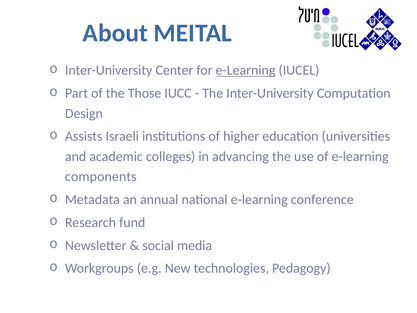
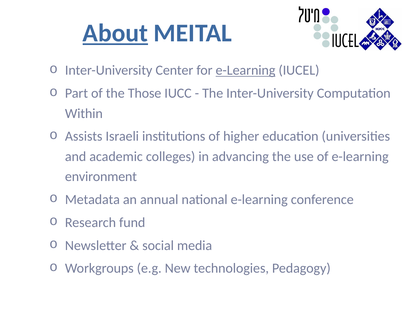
About underline: none -> present
Design: Design -> Within
components: components -> environment
